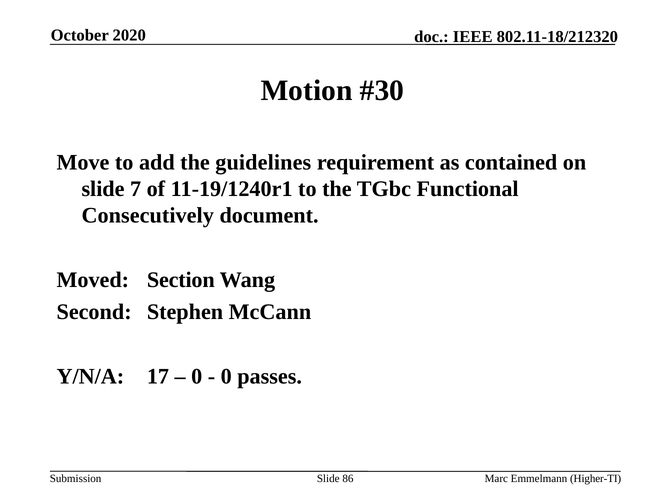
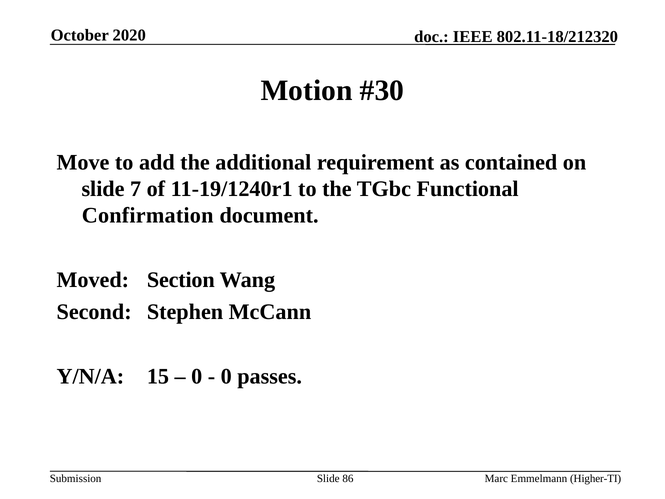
guidelines: guidelines -> additional
Consecutively: Consecutively -> Confirmation
17: 17 -> 15
